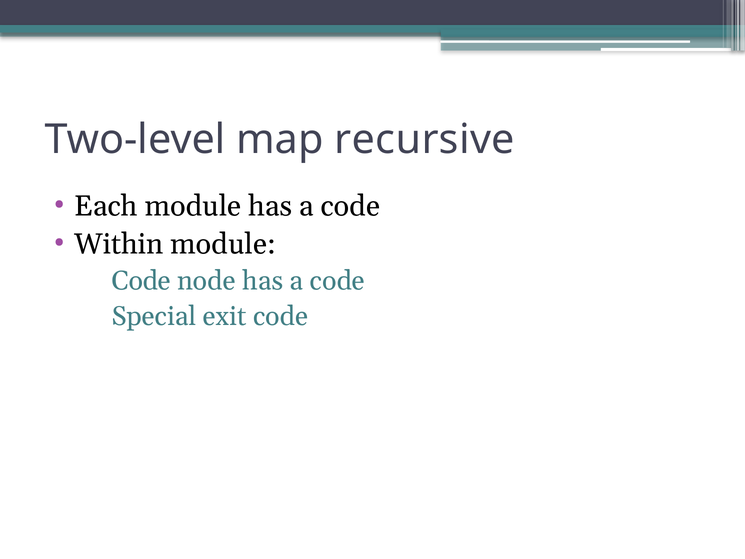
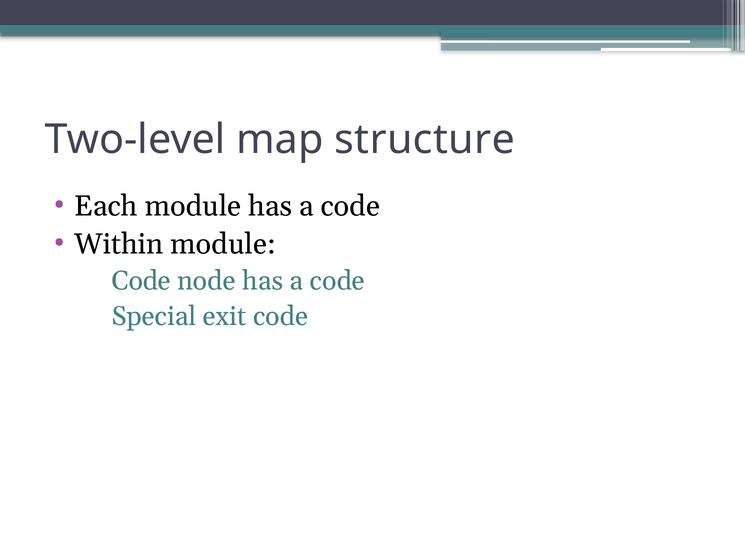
recursive: recursive -> structure
